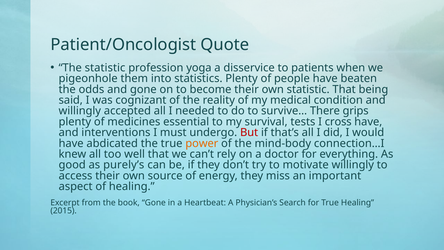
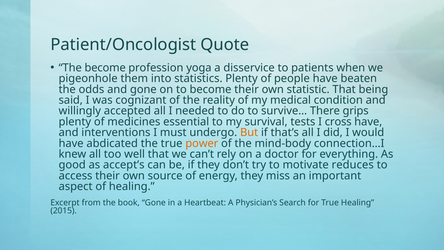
The statistic: statistic -> become
But colour: red -> orange
purely’s: purely’s -> accept’s
motivate willingly: willingly -> reduces
